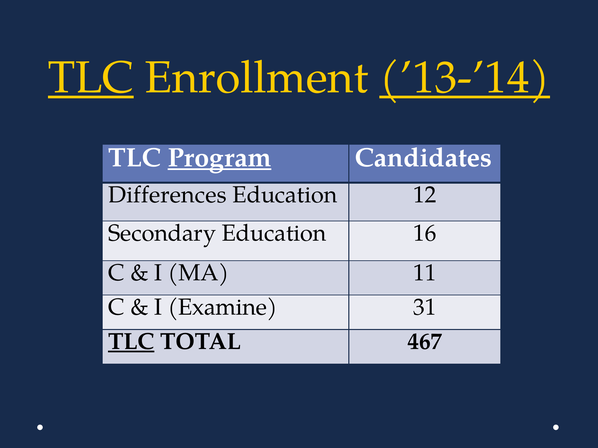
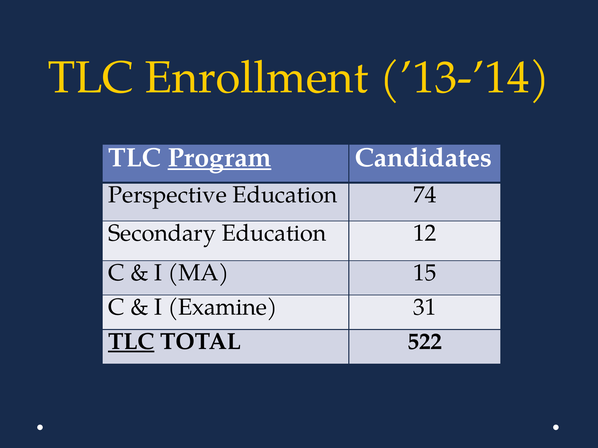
TLC at (91, 78) underline: present -> none
’13-’14 underline: present -> none
Differences: Differences -> Perspective
12: 12 -> 74
16: 16 -> 12
11: 11 -> 15
467: 467 -> 522
